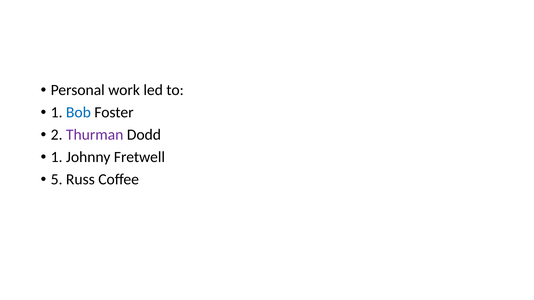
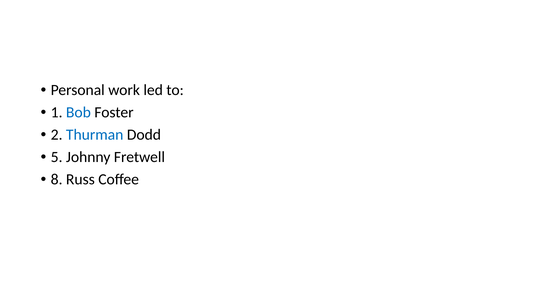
Thurman colour: purple -> blue
1 at (57, 157): 1 -> 5
5: 5 -> 8
